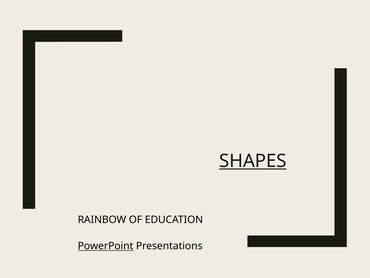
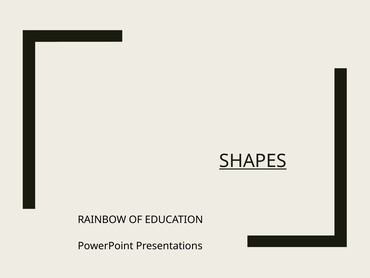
PowerPoint underline: present -> none
